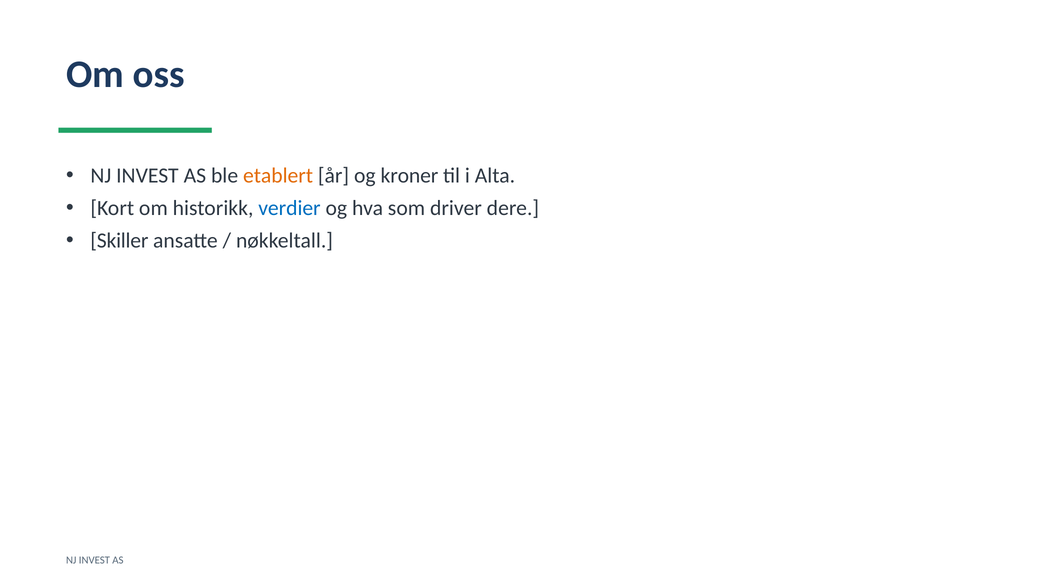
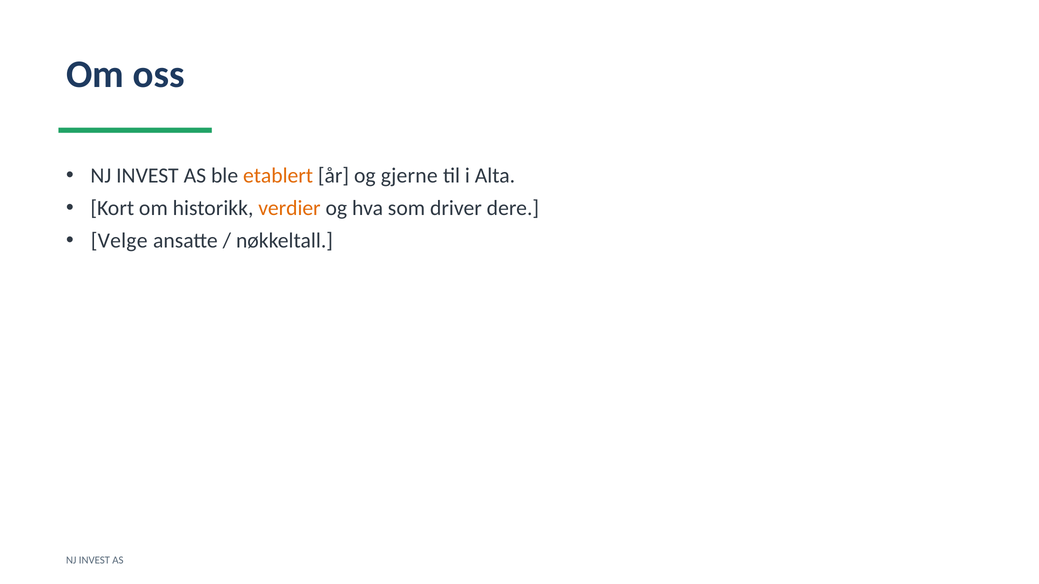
kroner: kroner -> gjerne
verdier colour: blue -> orange
Skiller: Skiller -> Velge
